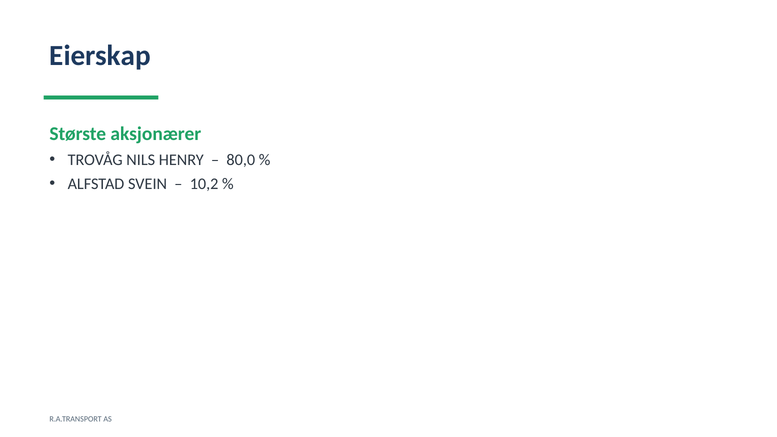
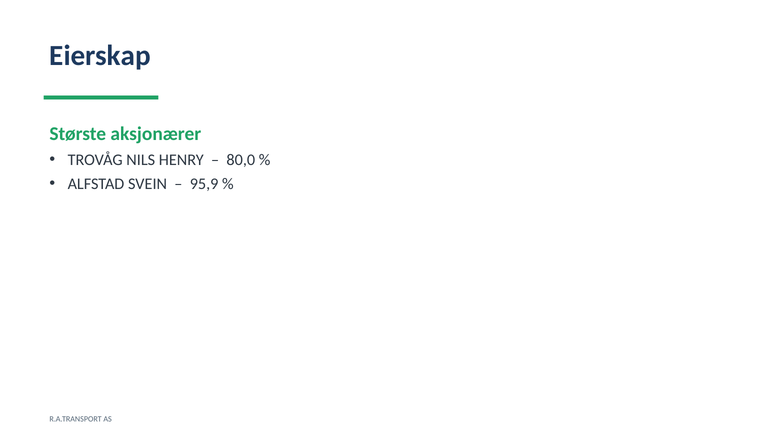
10,2: 10,2 -> 95,9
